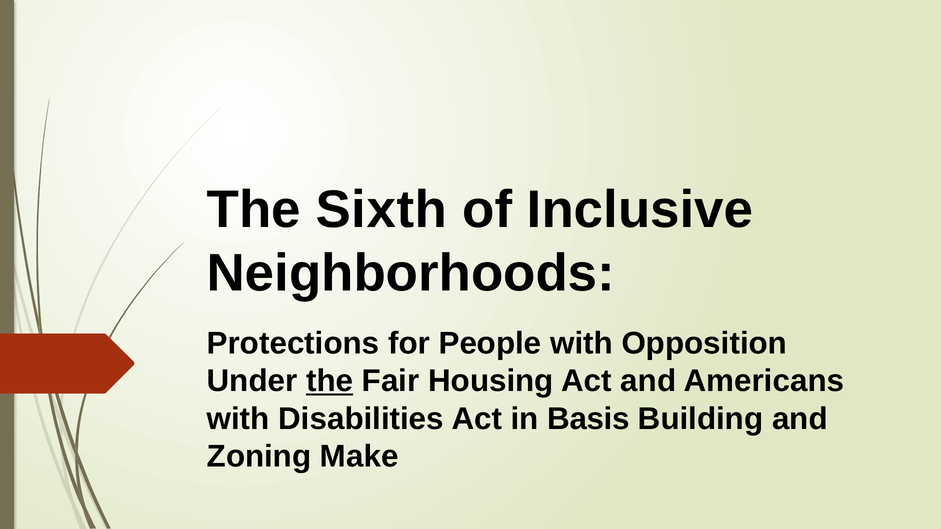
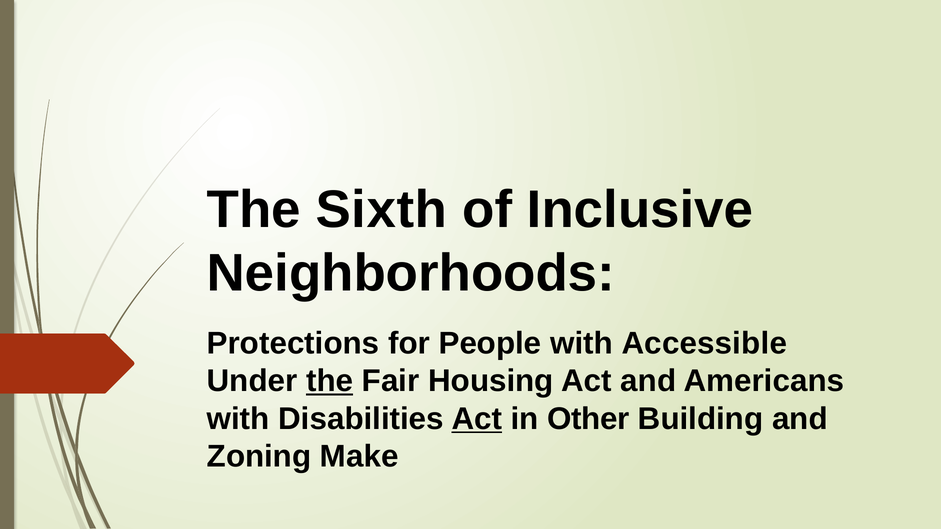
Opposition: Opposition -> Accessible
Act at (477, 419) underline: none -> present
Basis: Basis -> Other
